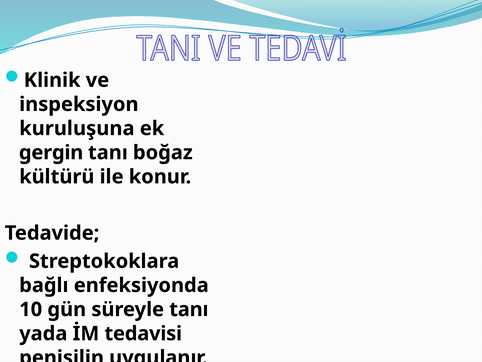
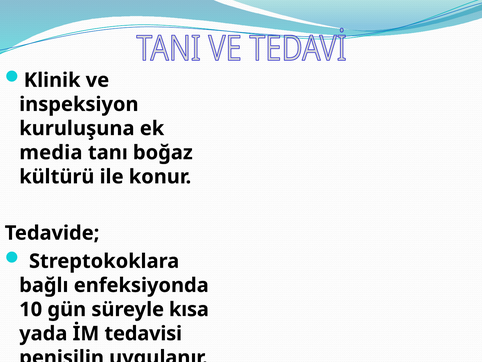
gergin: gergin -> media
süreyle tanı: tanı -> kısa
